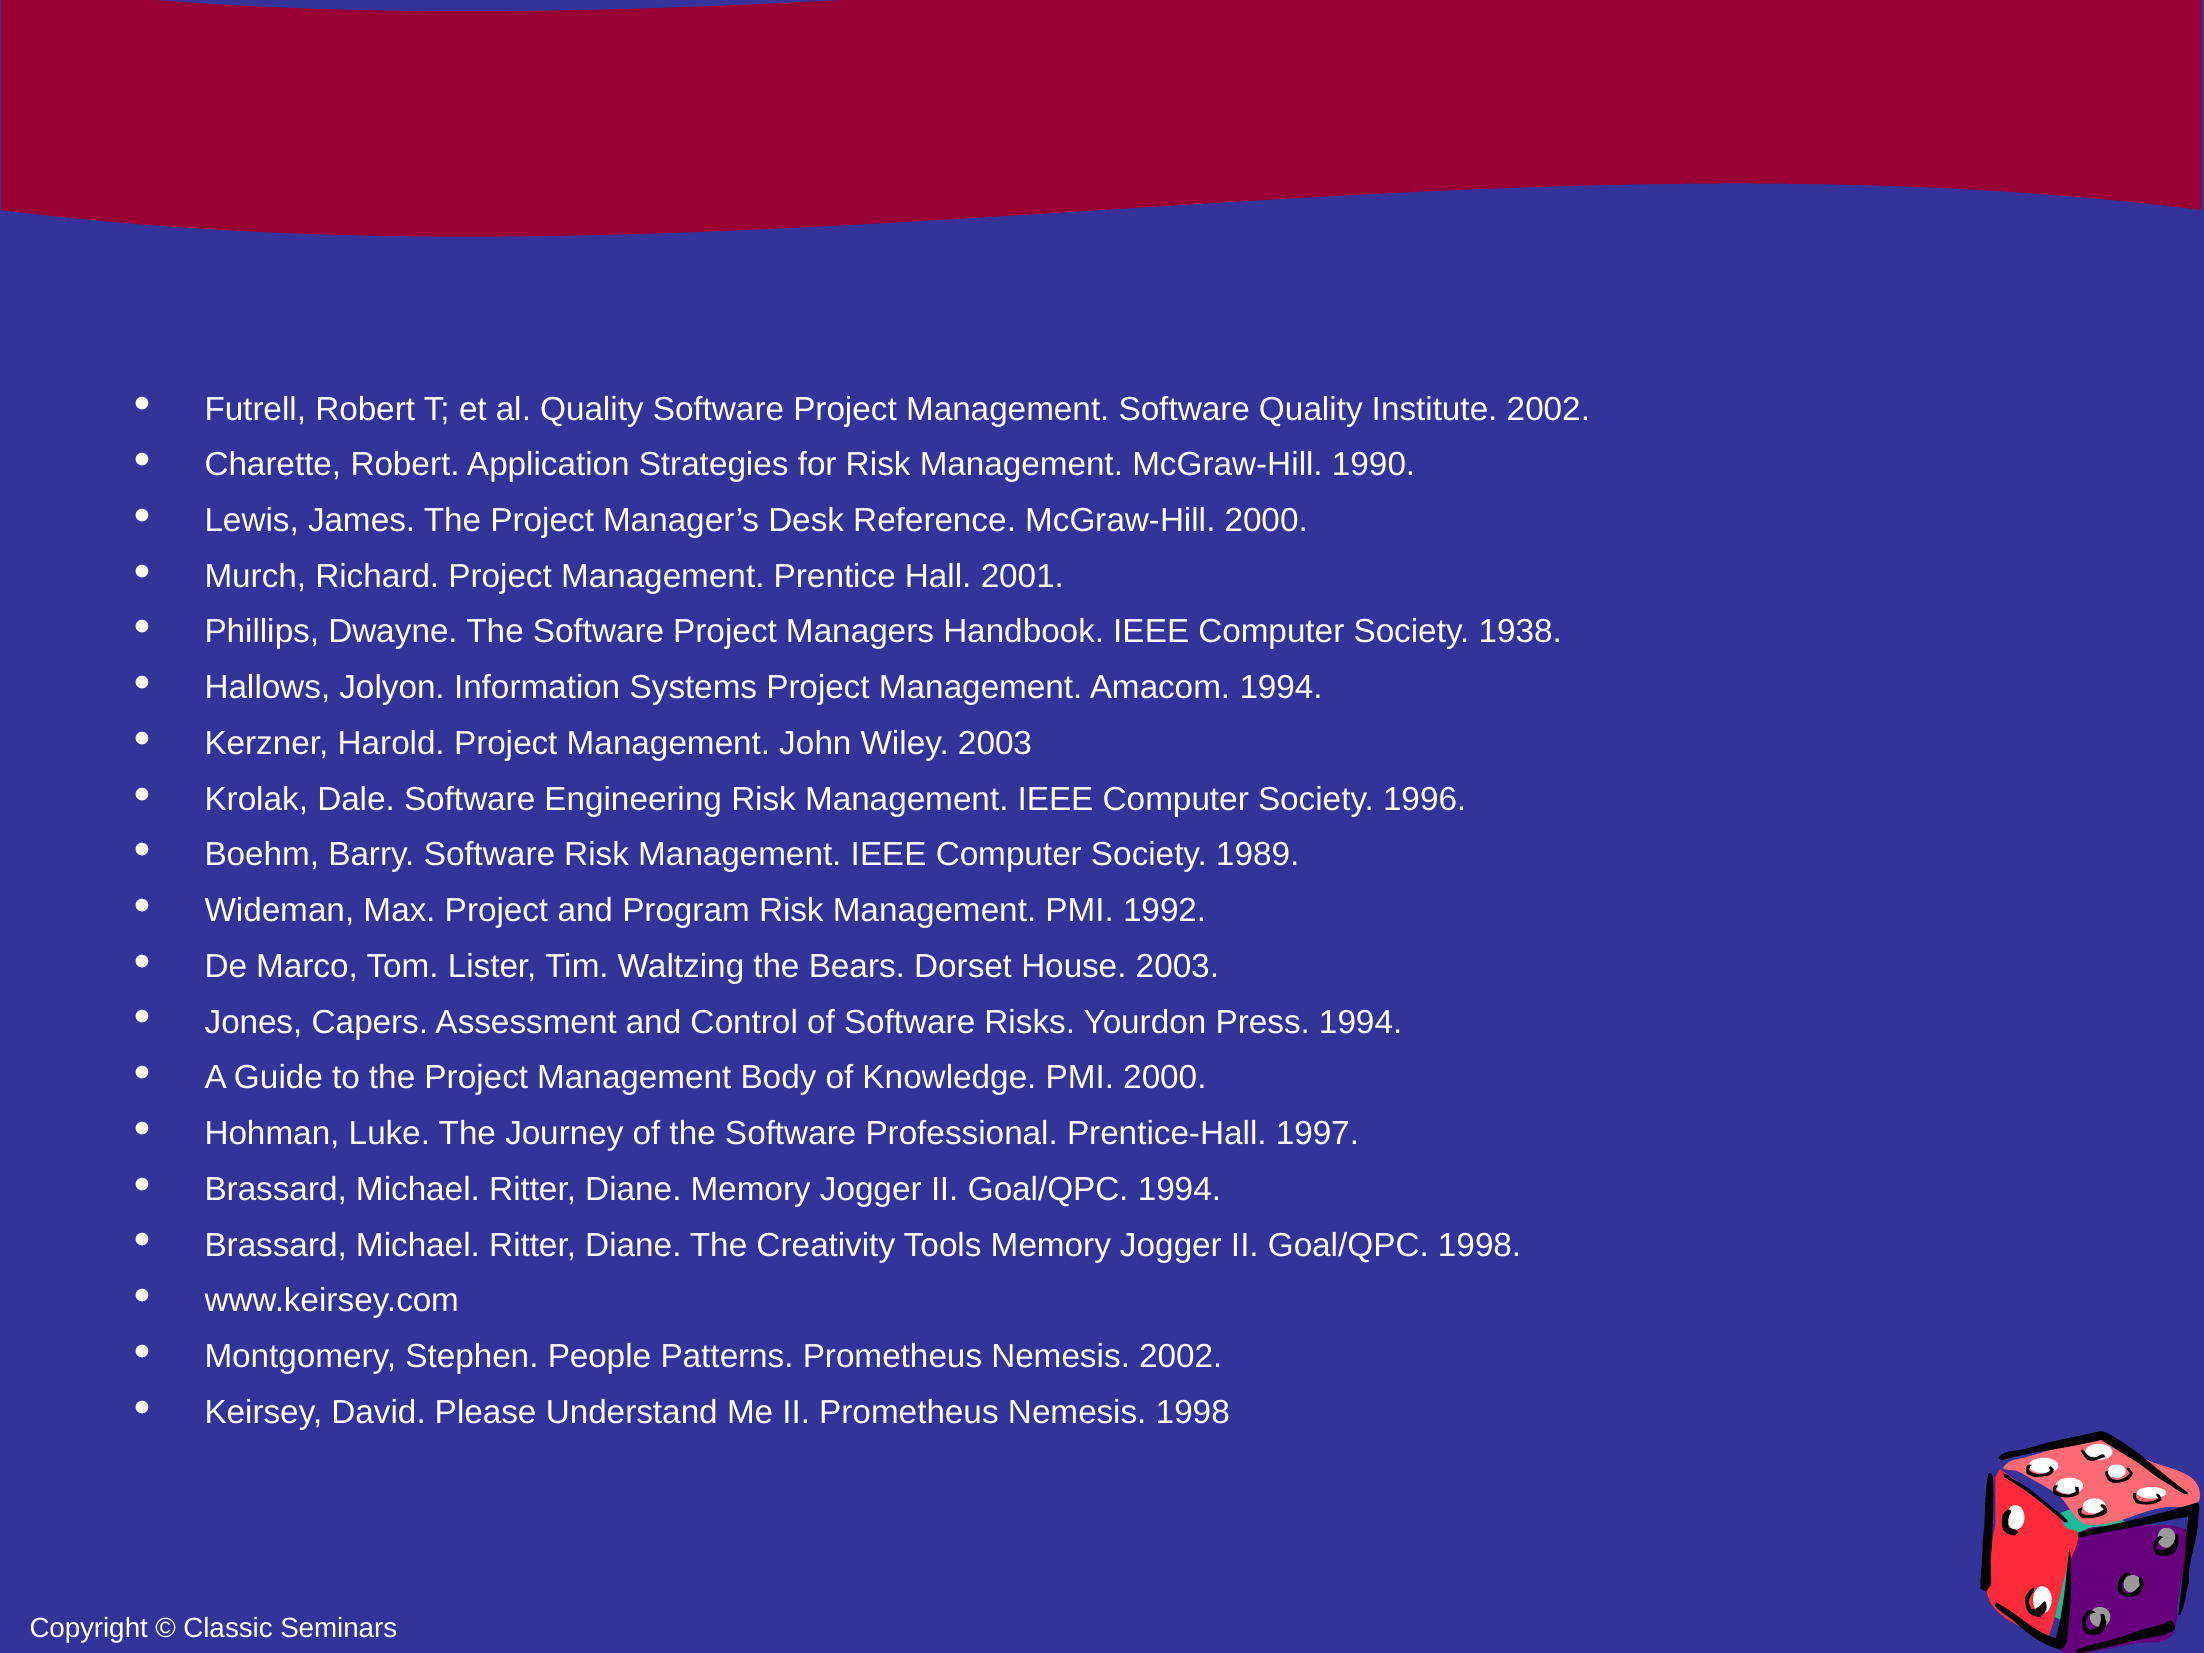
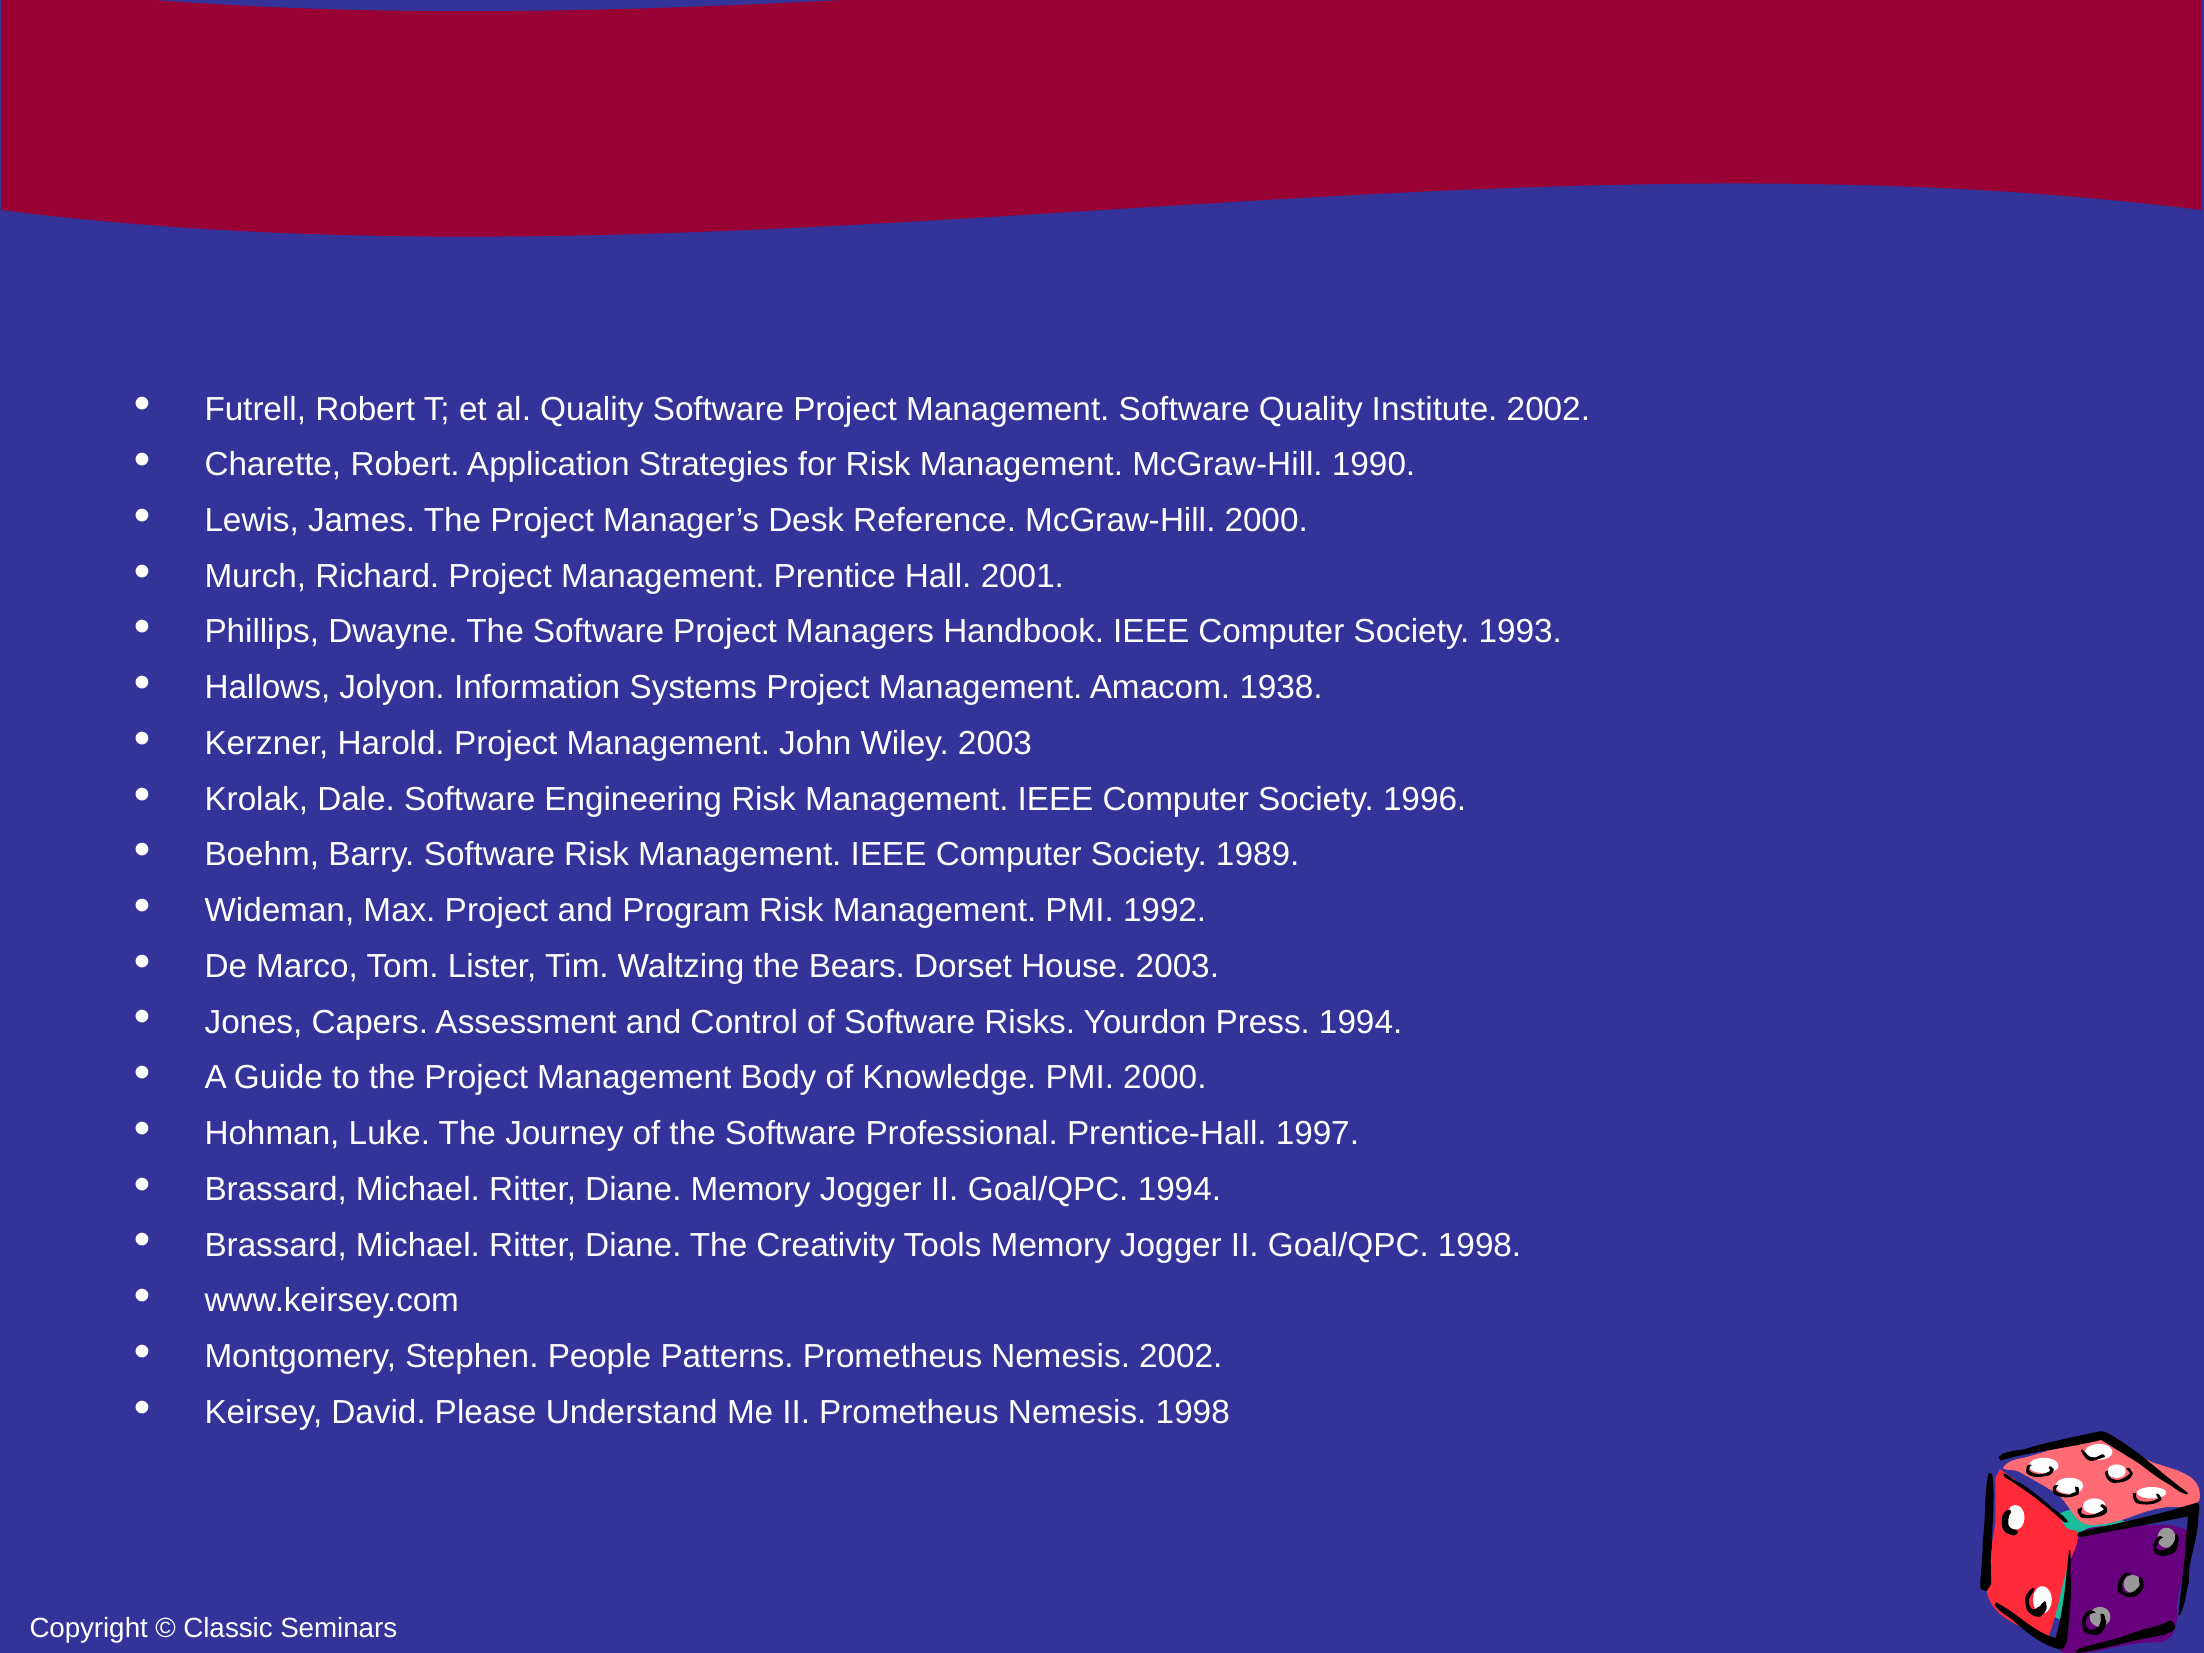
1938: 1938 -> 1993
Amacom 1994: 1994 -> 1938
